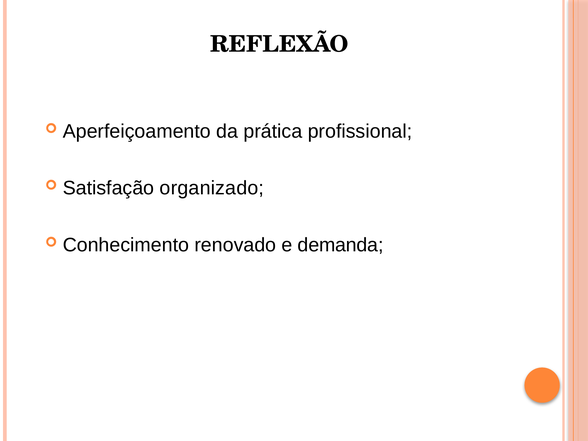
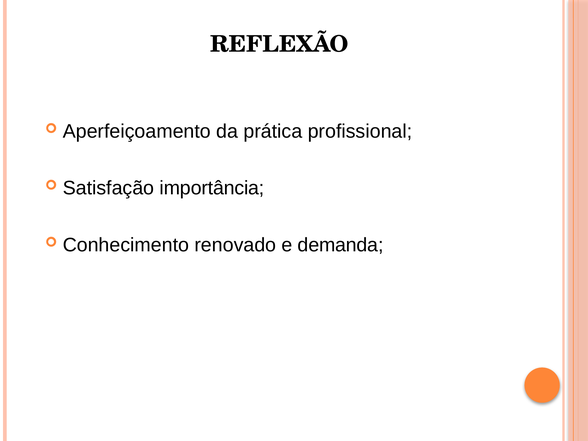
organizado: organizado -> importância
